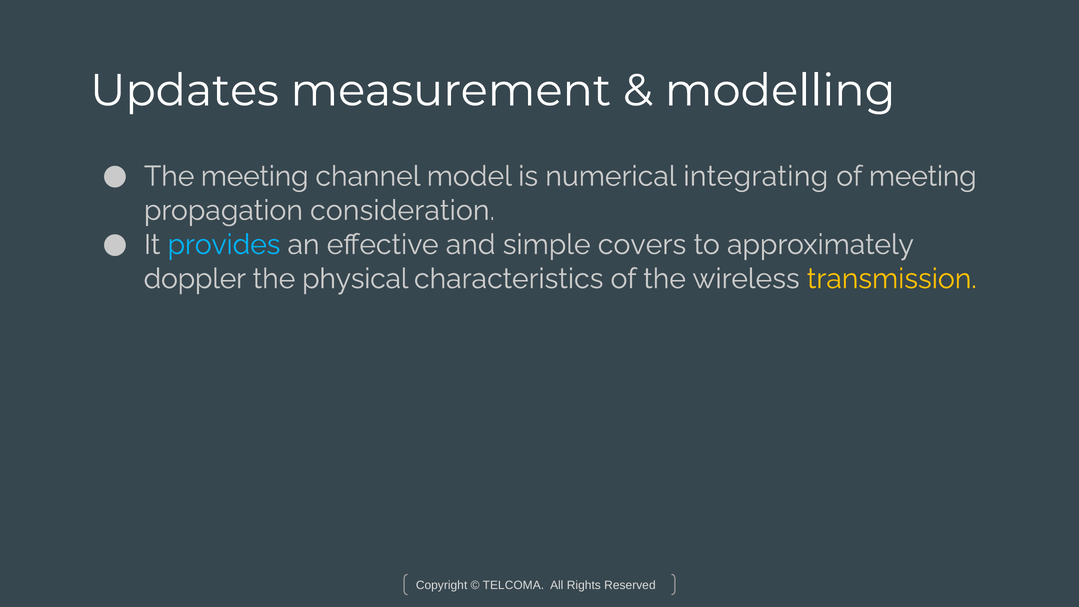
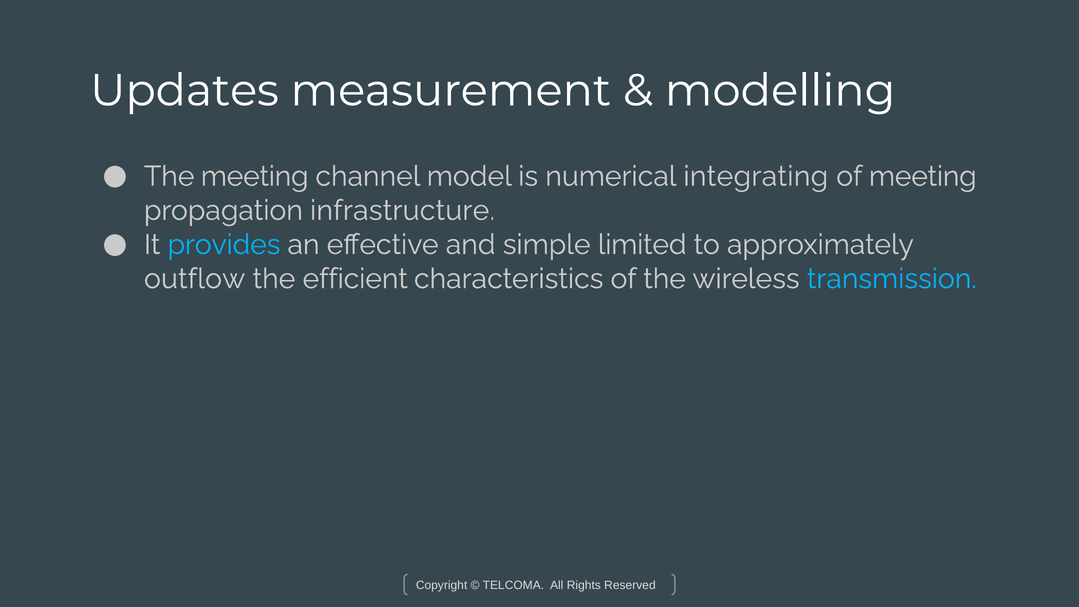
consideration: consideration -> infrastructure
covers: covers -> limited
doppler: doppler -> outflow
physical: physical -> efficient
transmission colour: yellow -> light blue
